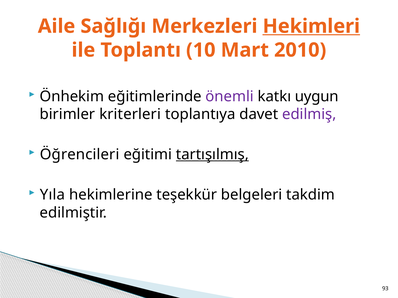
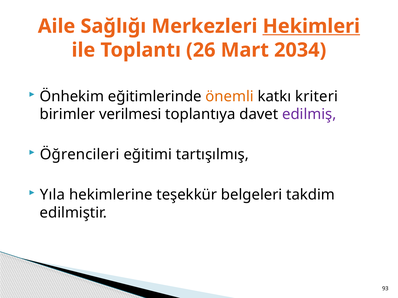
10: 10 -> 26
2010: 2010 -> 2034
önemli colour: purple -> orange
uygun: uygun -> kriteri
kriterleri: kriterleri -> verilmesi
tartışılmış underline: present -> none
